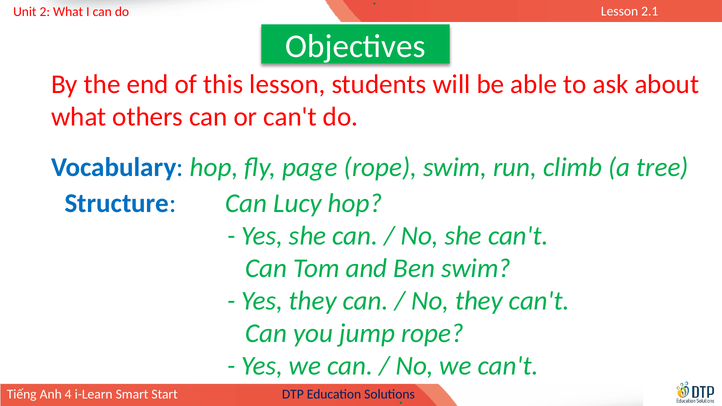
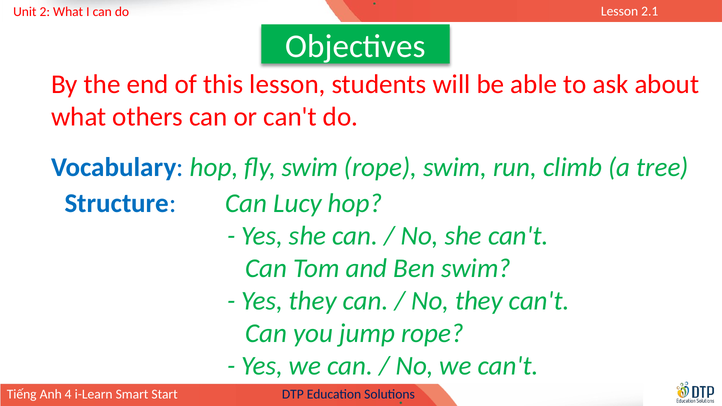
fly page: page -> swim
